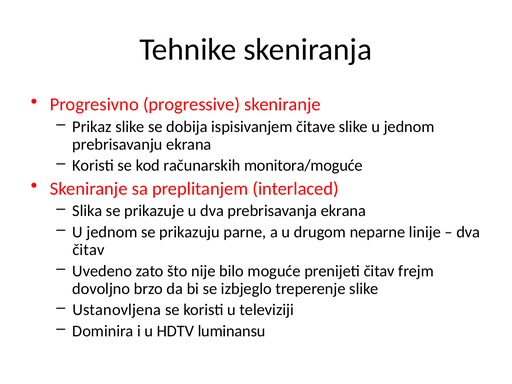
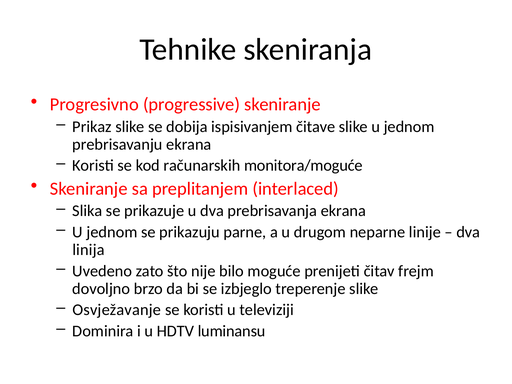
čitav at (89, 250): čitav -> linija
Ustanovljena: Ustanovljena -> Osvježavanje
